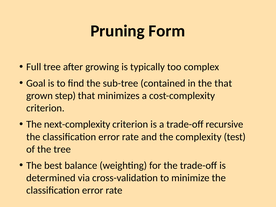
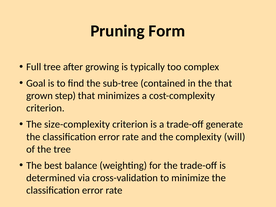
next-complexity: next-complexity -> size-complexity
recursive: recursive -> generate
test: test -> will
